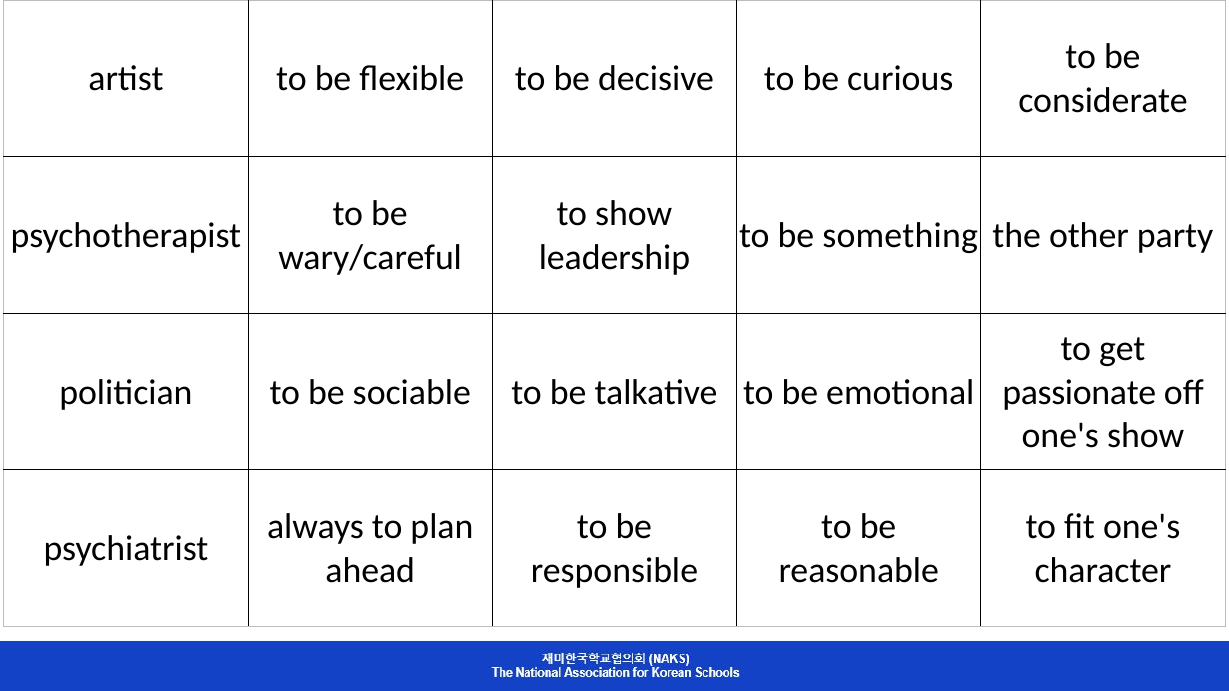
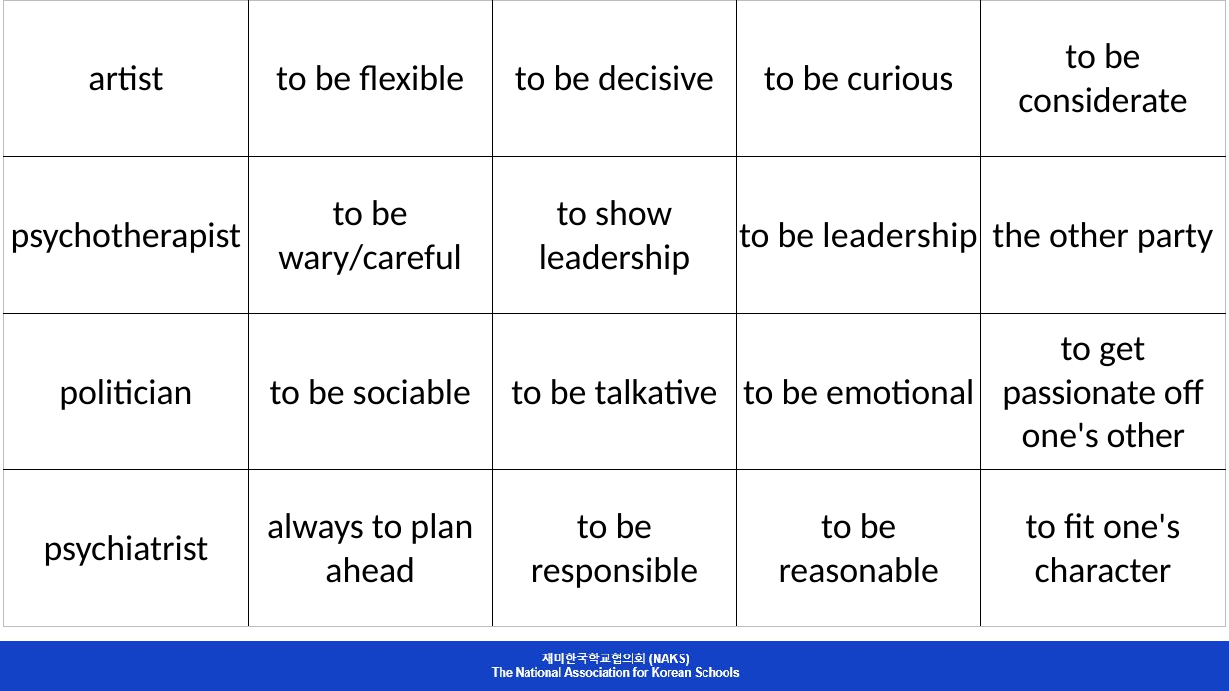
be something: something -> leadership
one's show: show -> other
